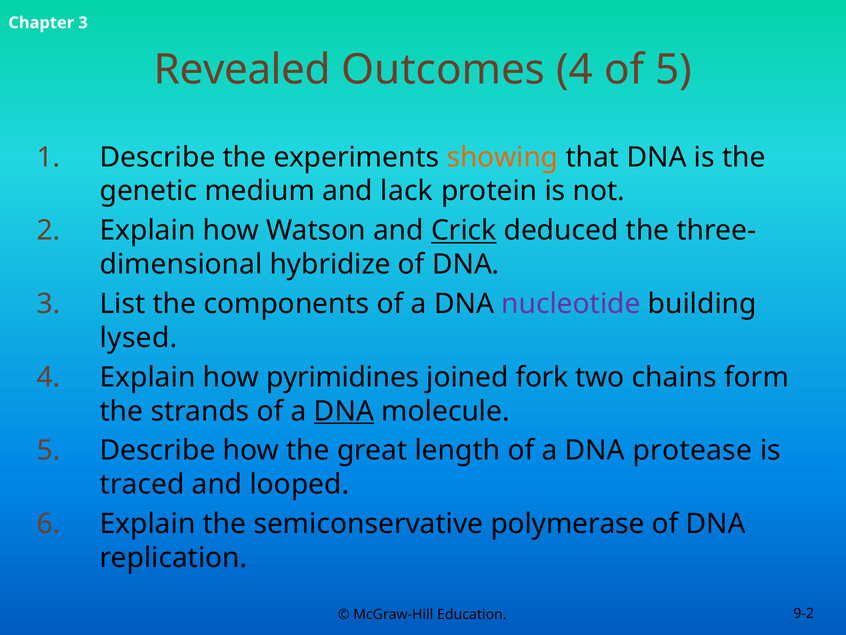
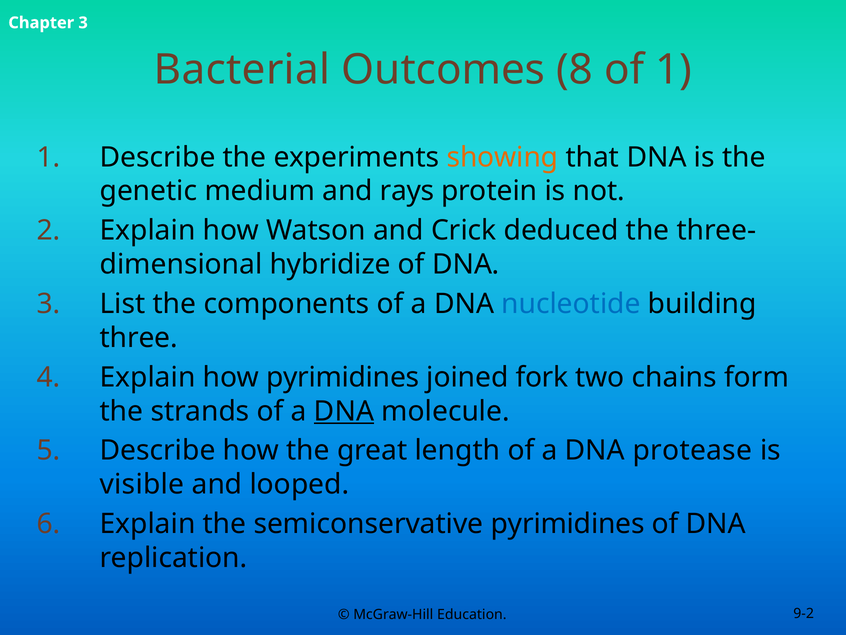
Revealed: Revealed -> Bacterial
Outcomes 4: 4 -> 8
of 5: 5 -> 1
lack: lack -> rays
Crick underline: present -> none
nucleotide colour: purple -> blue
lysed: lysed -> three
traced: traced -> visible
semiconservative polymerase: polymerase -> pyrimidines
